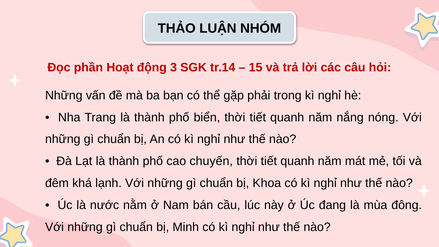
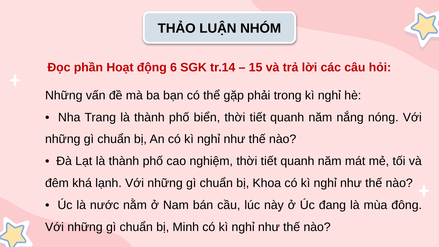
3: 3 -> 6
chuyến: chuyến -> nghiệm
